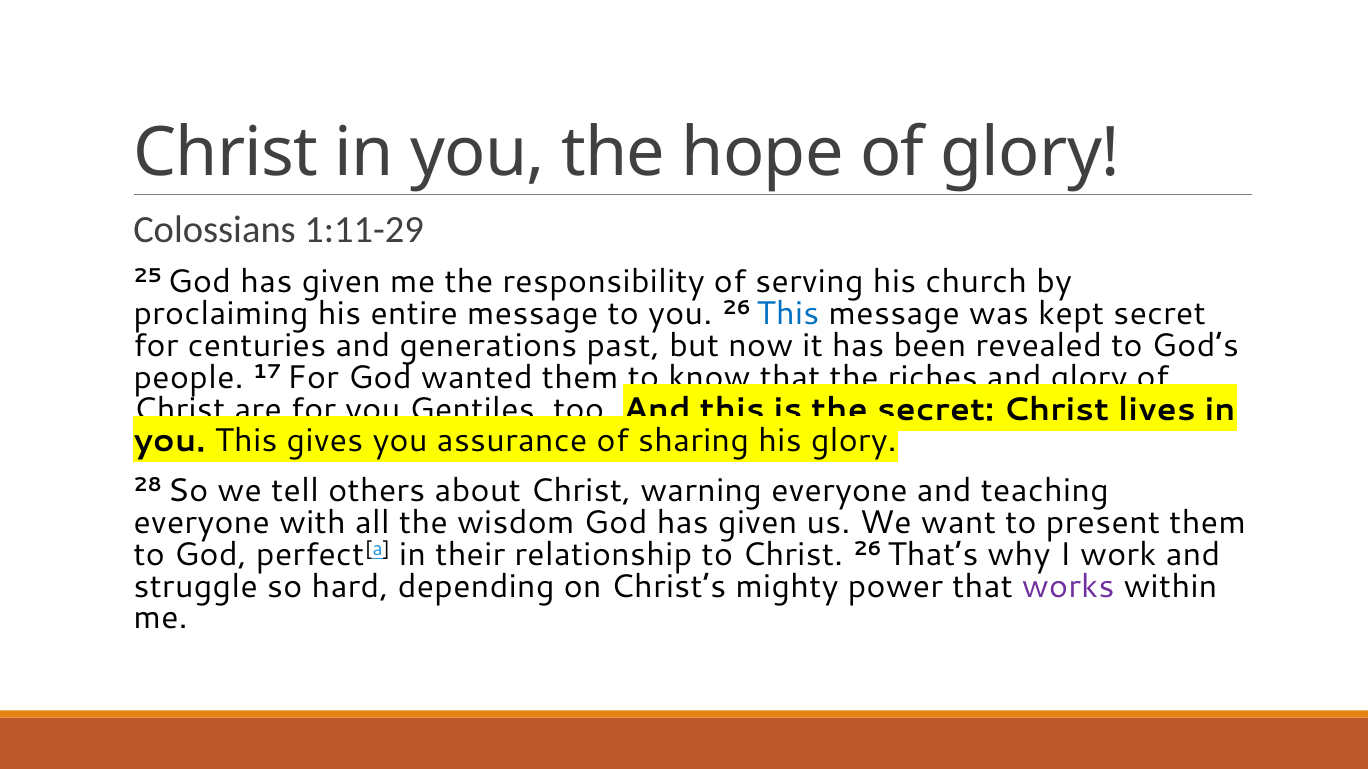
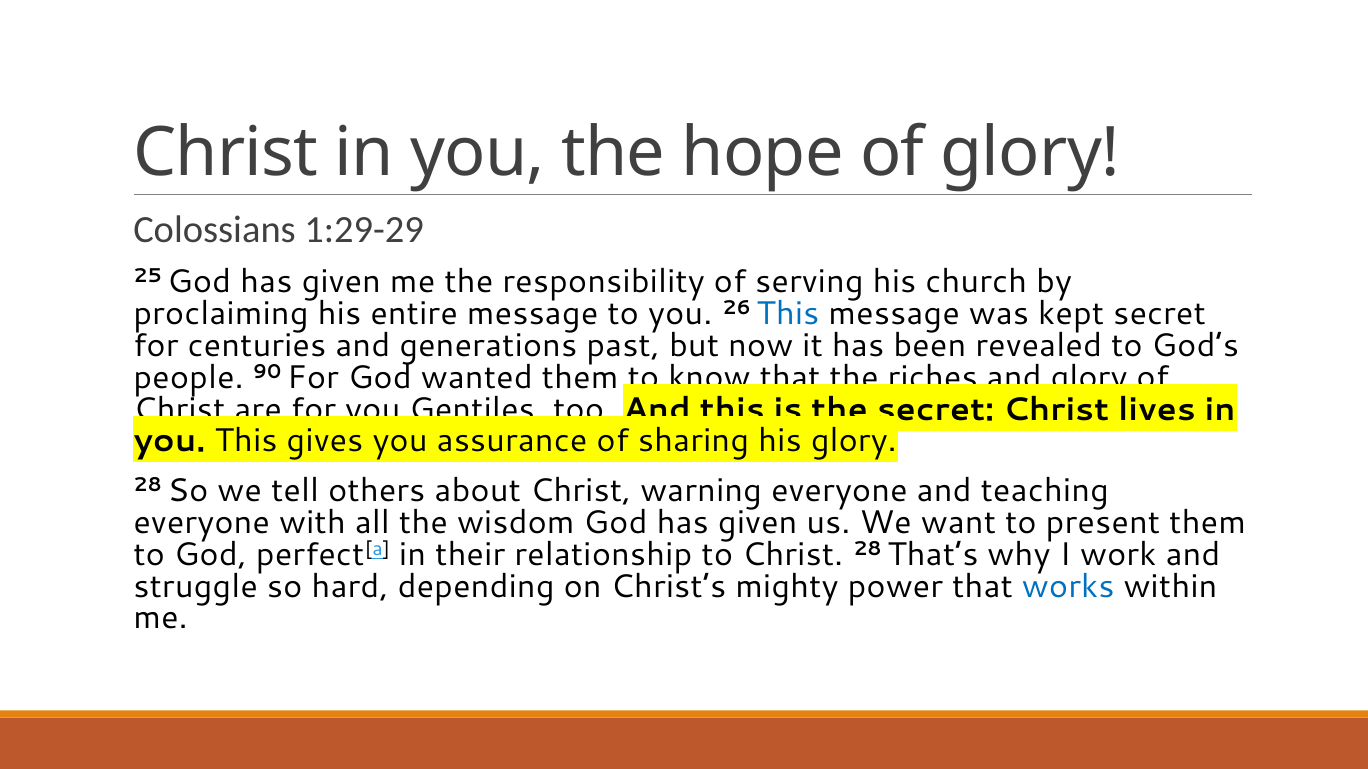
1:11-29: 1:11-29 -> 1:29-29
17: 17 -> 90
Christ 26: 26 -> 28
works colour: purple -> blue
